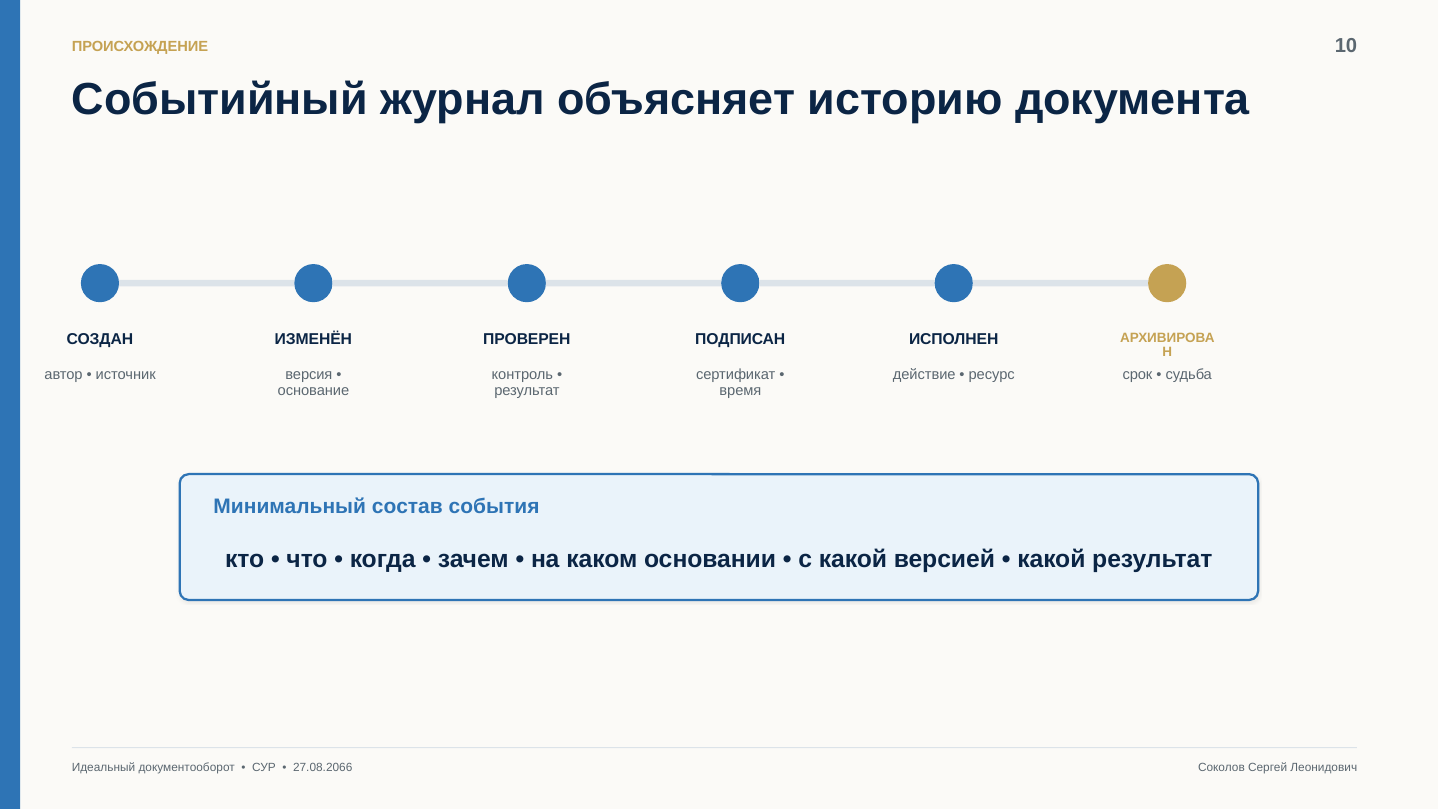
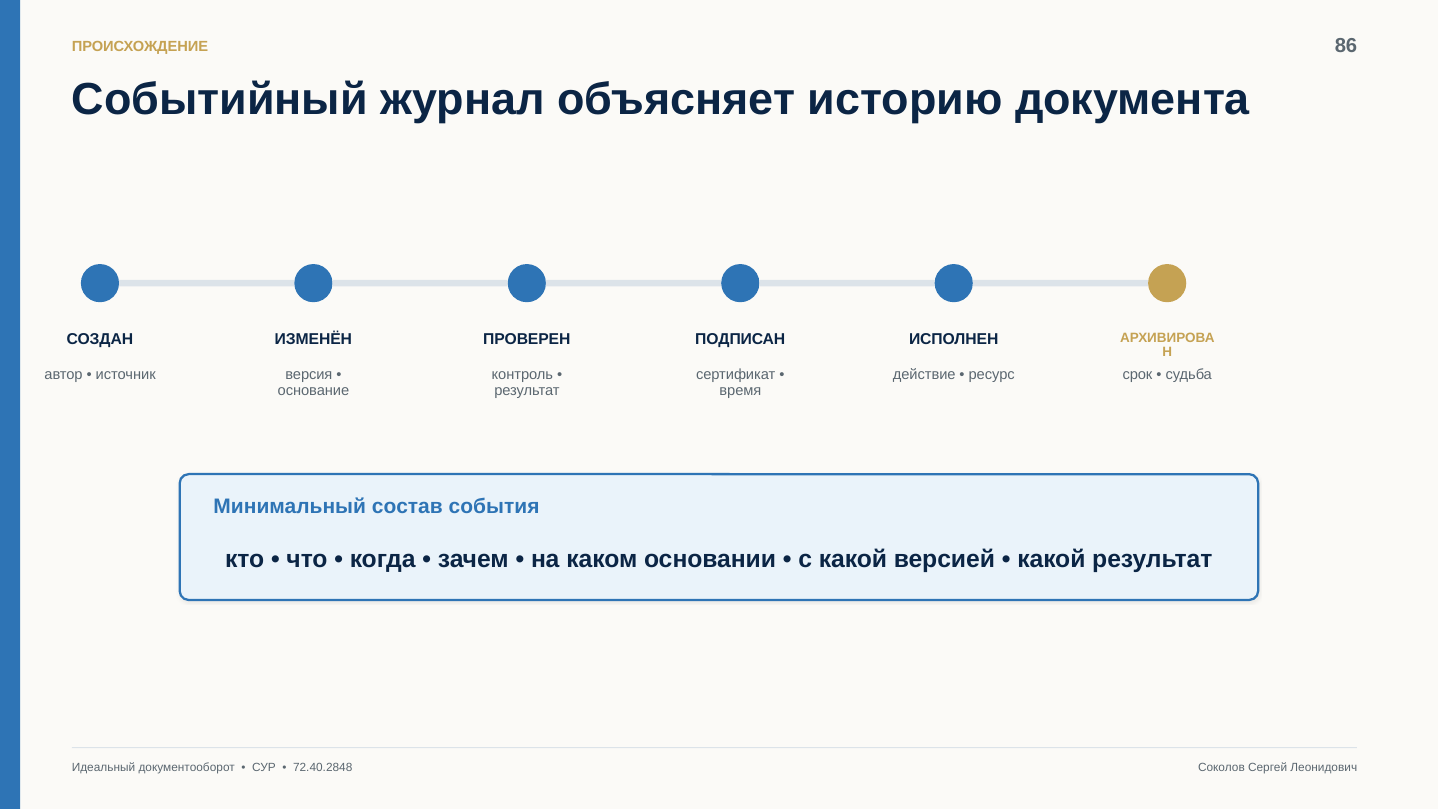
10: 10 -> 86
27.08.2066: 27.08.2066 -> 72.40.2848
